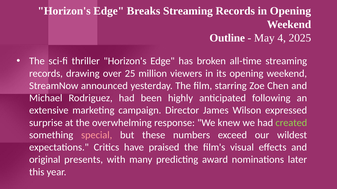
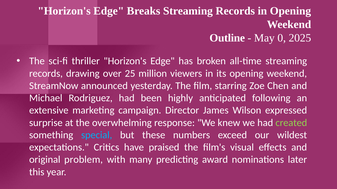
4: 4 -> 0
special colour: pink -> light blue
presents: presents -> problem
